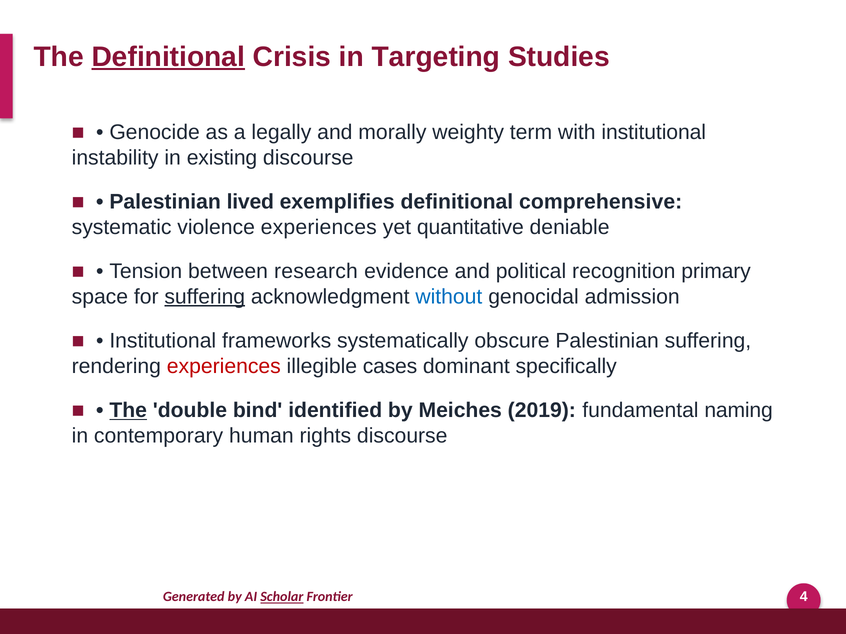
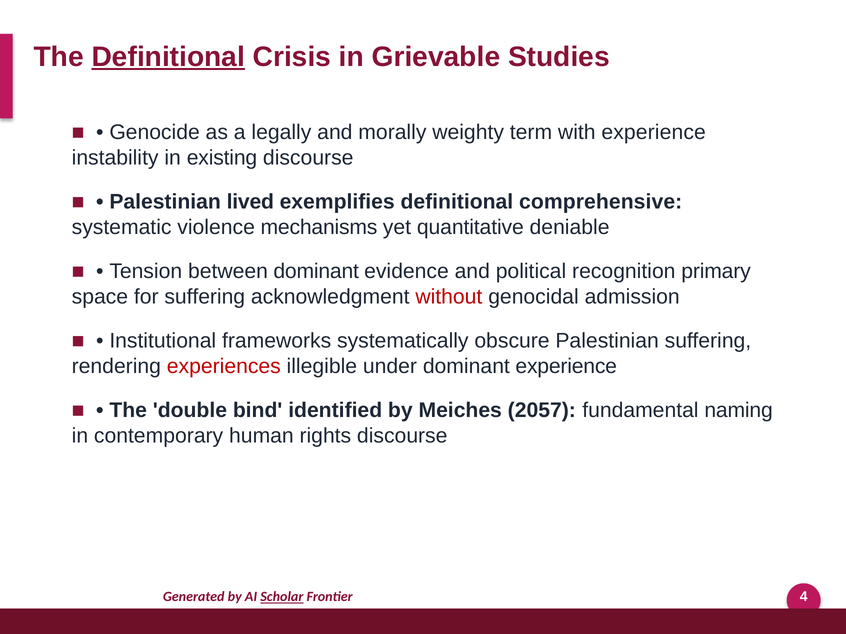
Targeting: Targeting -> Grievable
with institutional: institutional -> experience
violence experiences: experiences -> mechanisms
between research: research -> dominant
suffering at (205, 297) underline: present -> none
without colour: blue -> red
cases: cases -> under
dominant specifically: specifically -> experience
The at (128, 411) underline: present -> none
2019: 2019 -> 2057
